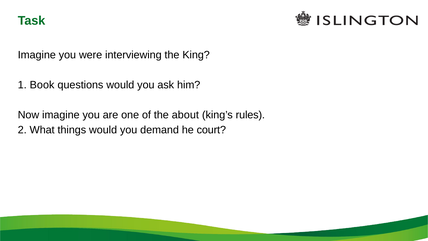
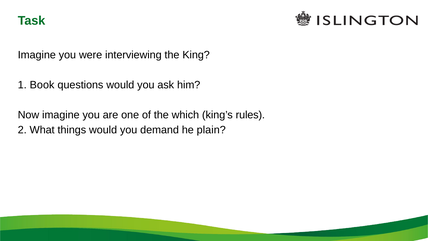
about: about -> which
court: court -> plain
